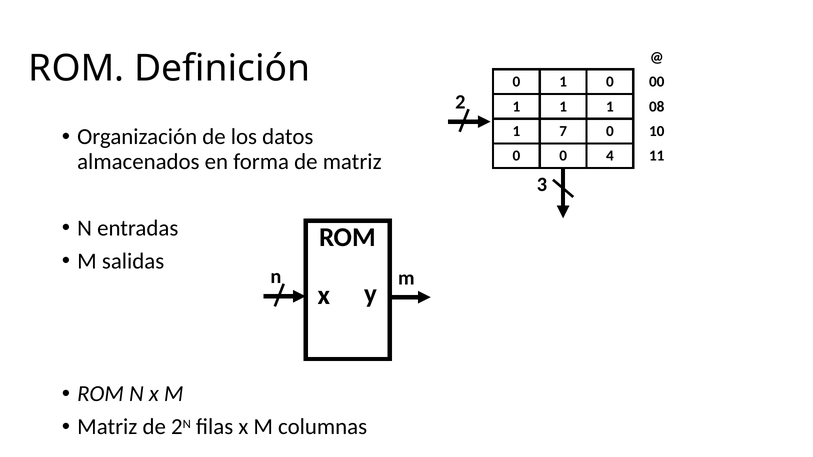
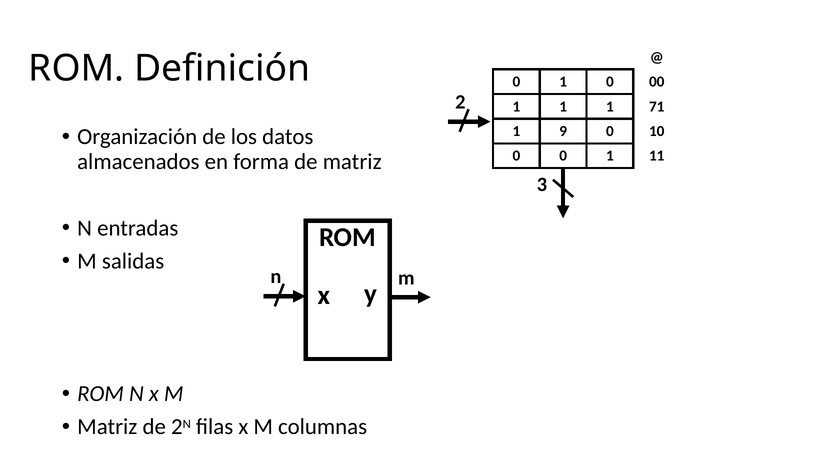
08: 08 -> 71
7: 7 -> 9
0 0 4: 4 -> 1
